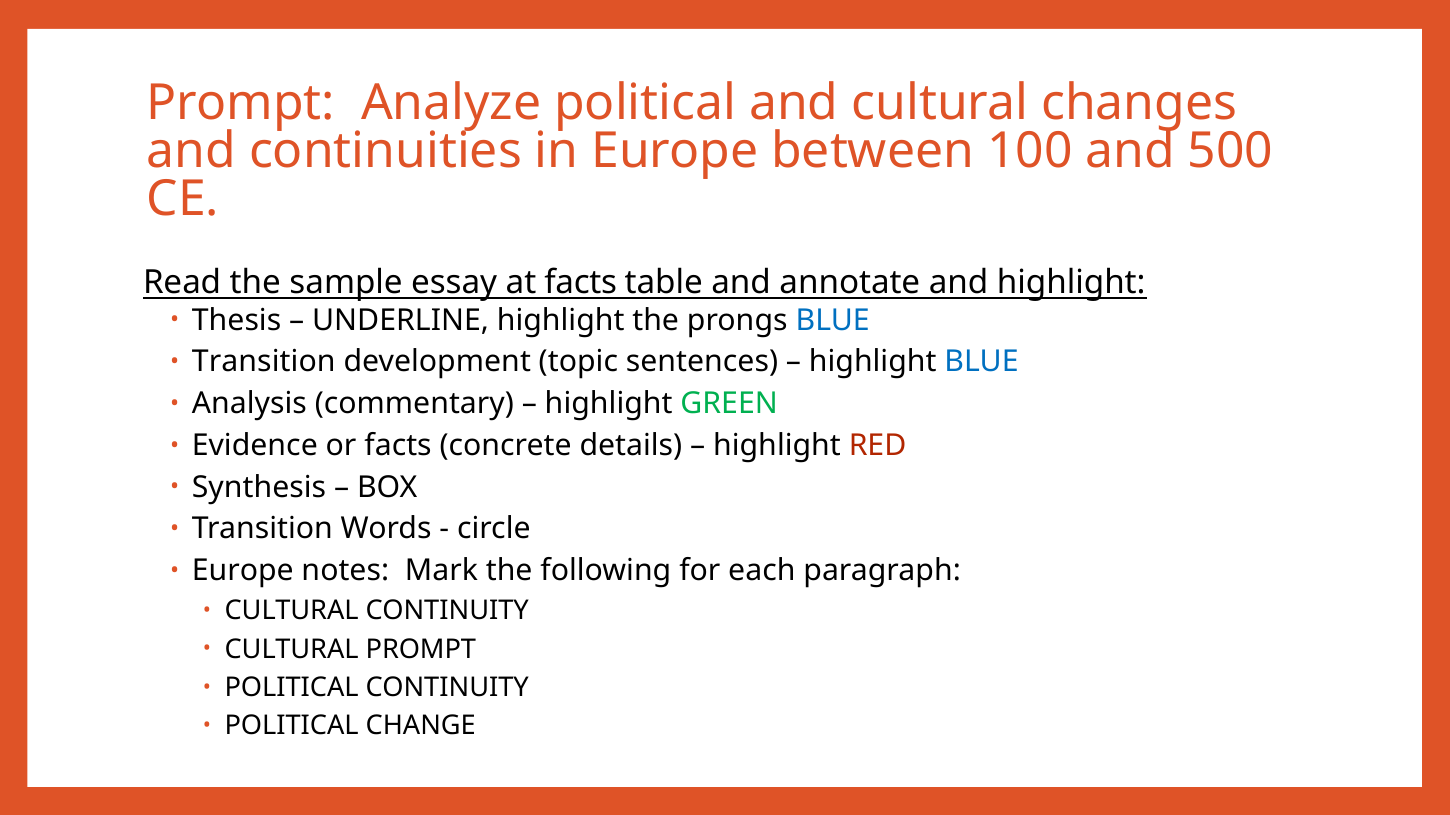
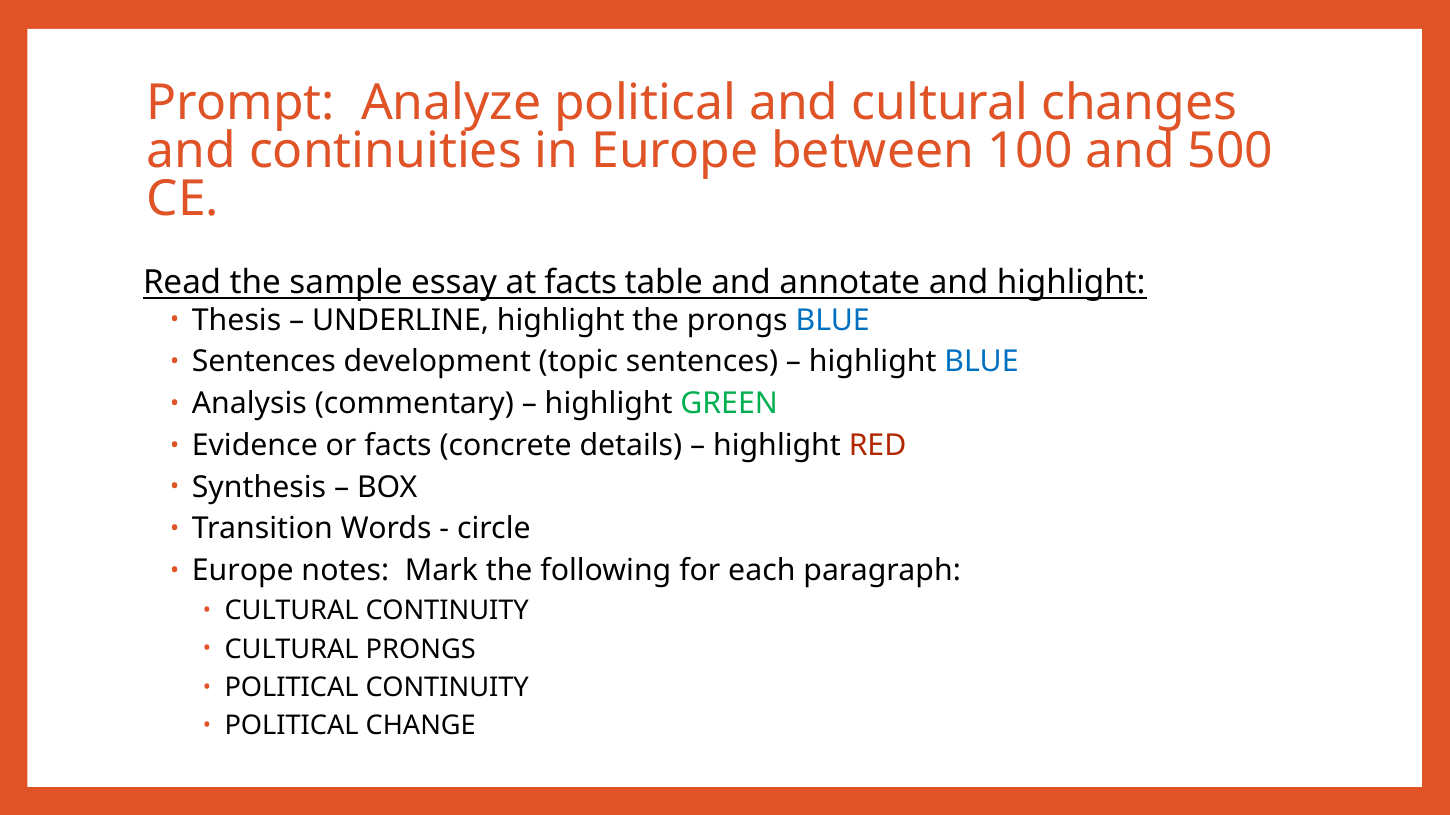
Transition at (264, 362): Transition -> Sentences
CULTURAL PROMPT: PROMPT -> PRONGS
